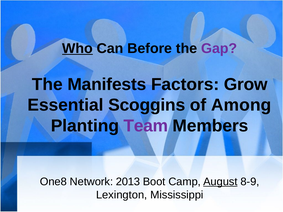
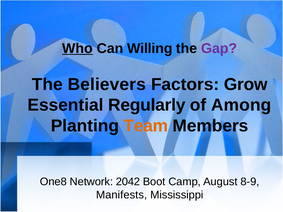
Before: Before -> Willing
Manifests: Manifests -> Believers
Scoggins: Scoggins -> Regularly
Team colour: purple -> orange
2013: 2013 -> 2042
August underline: present -> none
Lexington: Lexington -> Manifests
